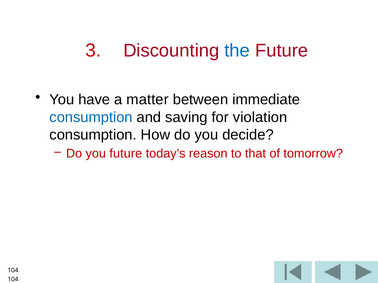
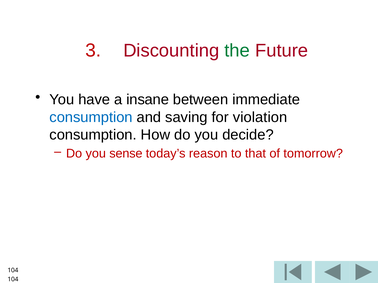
the colour: blue -> green
matter: matter -> insane
you future: future -> sense
